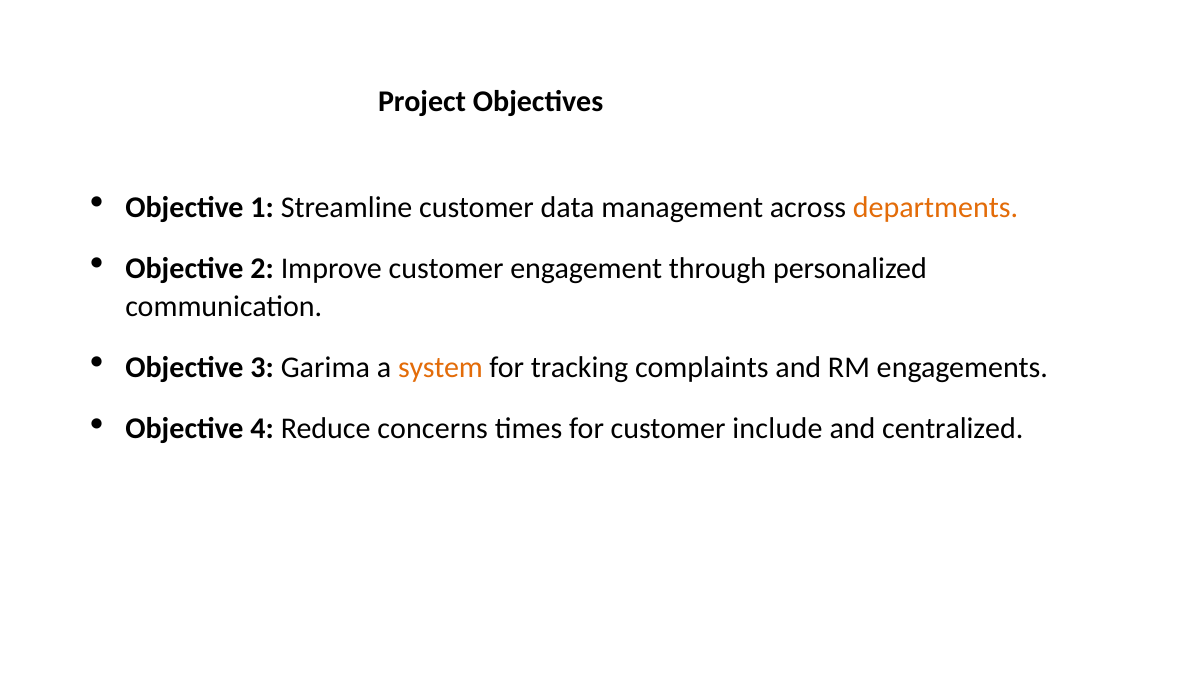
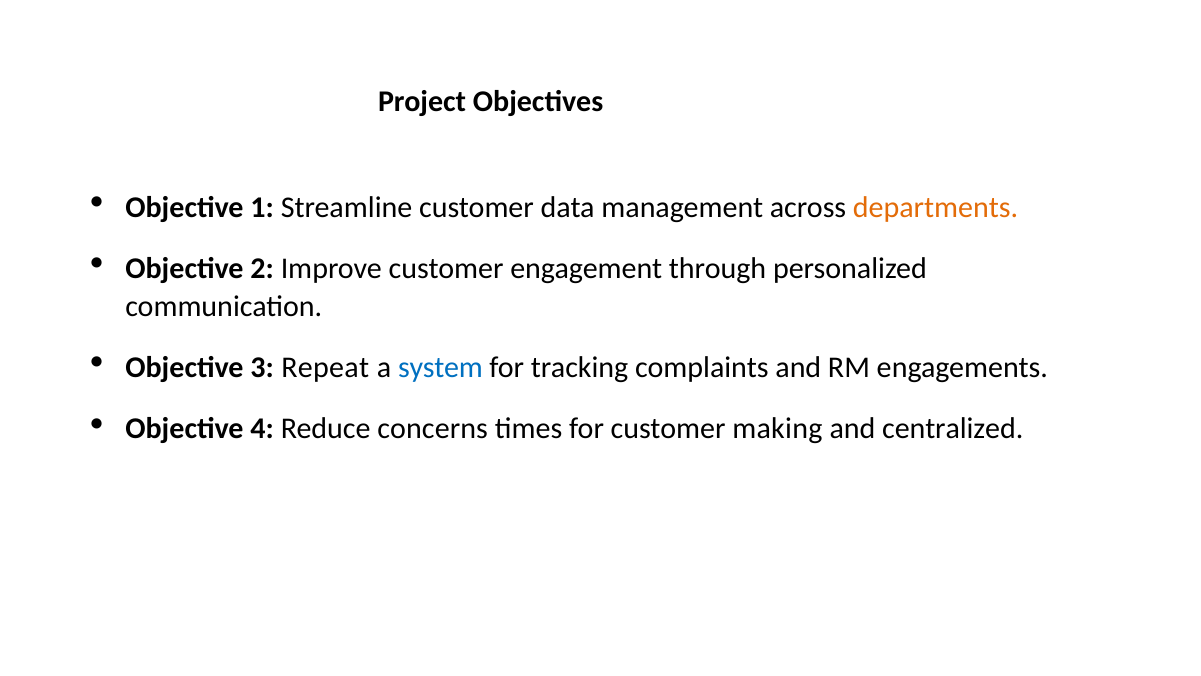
Garima: Garima -> Repeat
system colour: orange -> blue
include: include -> making
